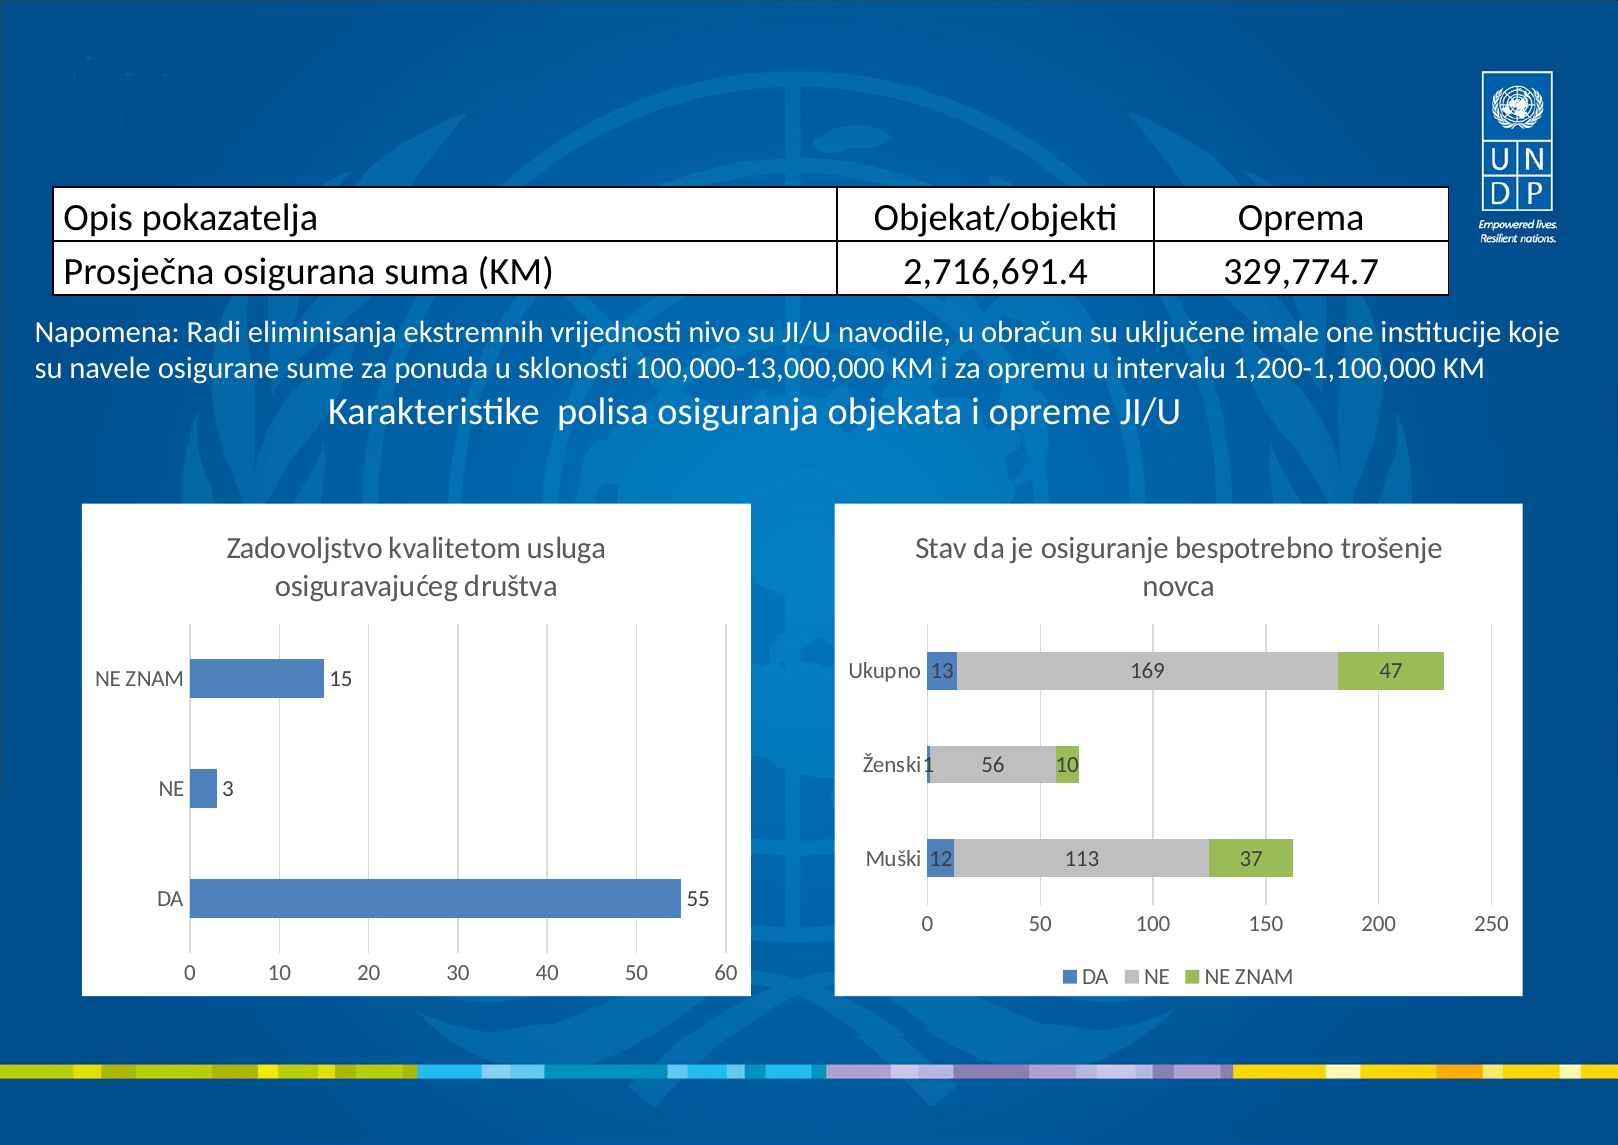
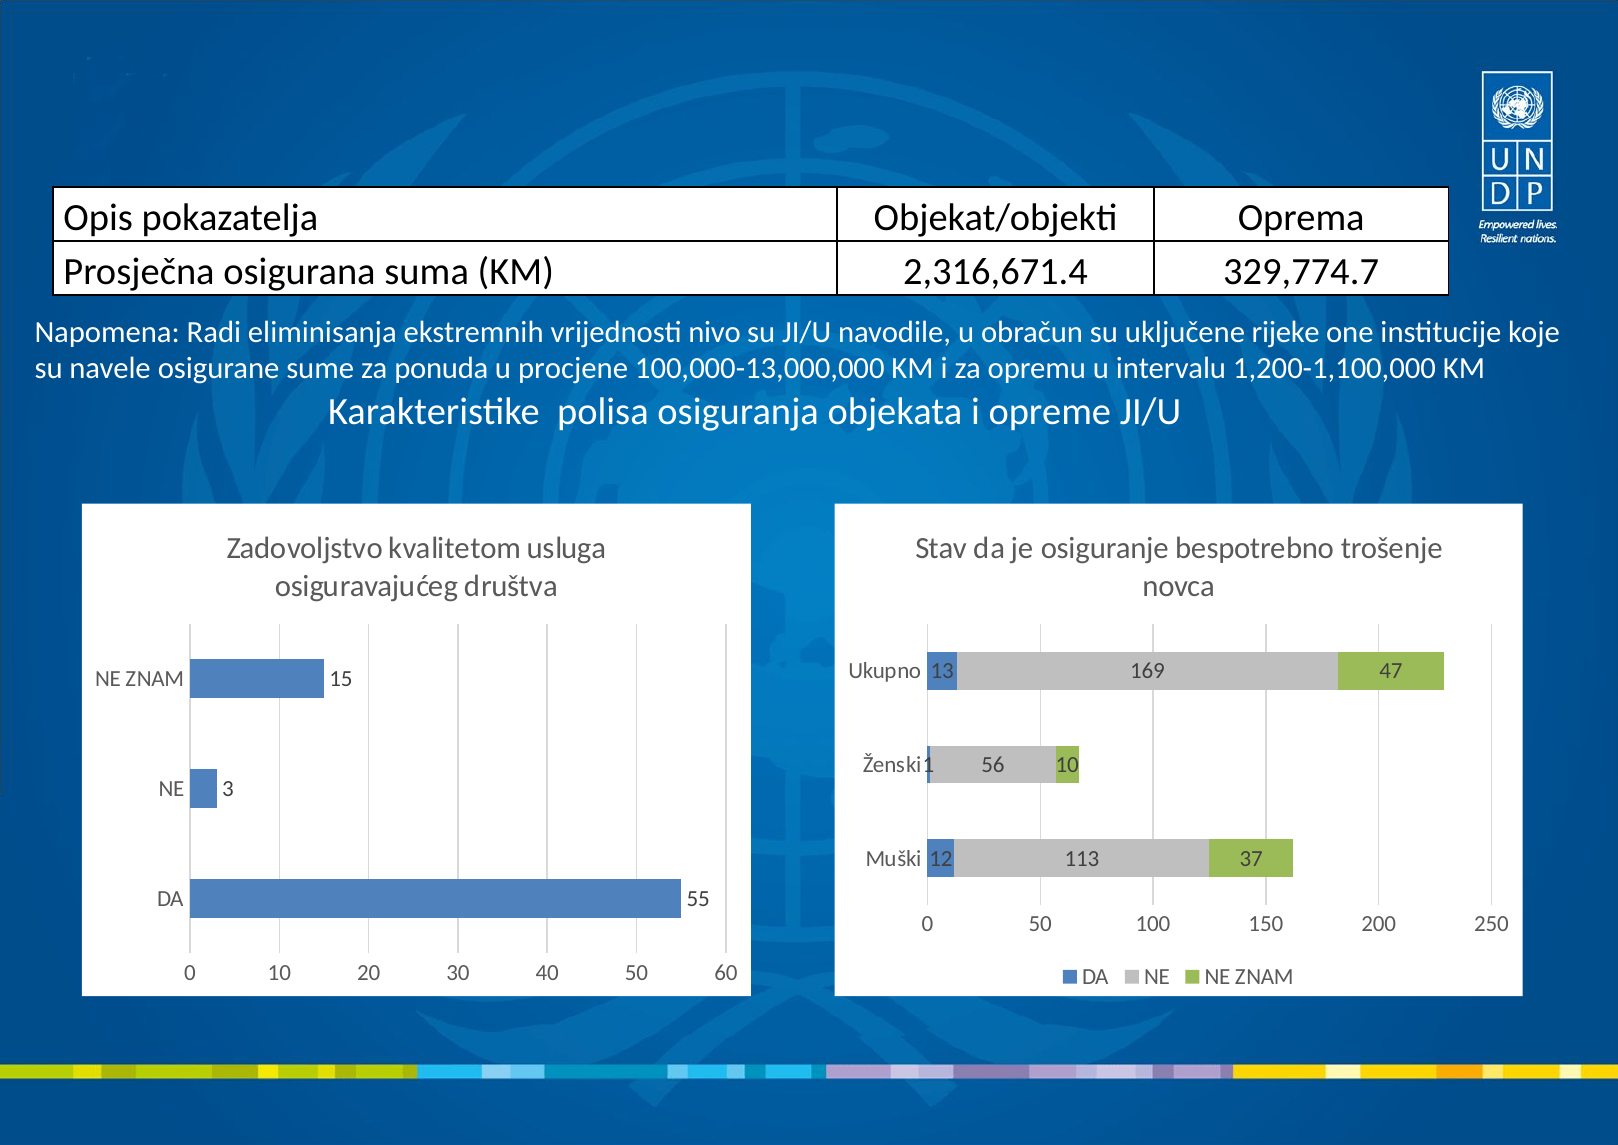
2,716,691.4: 2,716,691.4 -> 2,316,671.4
imale: imale -> rijeke
sklonosti: sklonosti -> procjene
